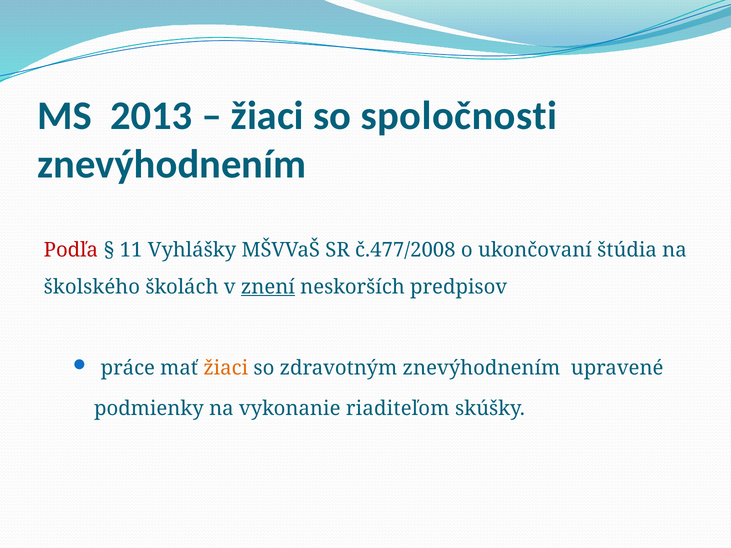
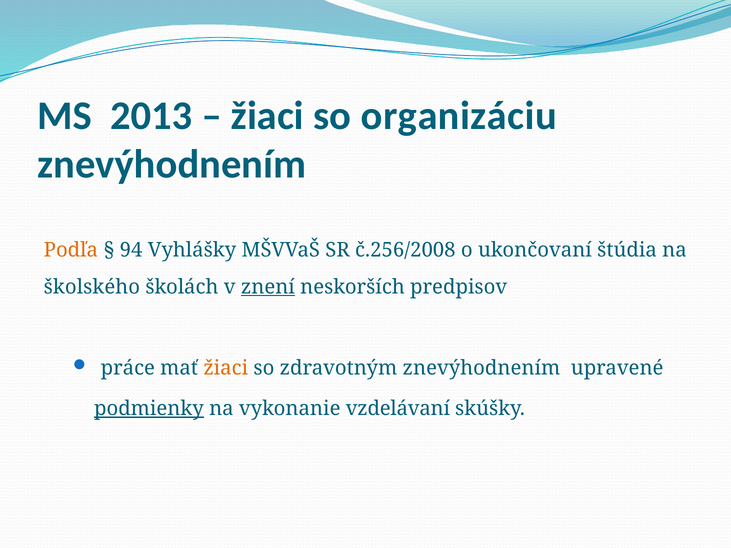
spoločnosti: spoločnosti -> organizáciu
Podľa colour: red -> orange
11: 11 -> 94
č.477/2008: č.477/2008 -> č.256/2008
podmienky underline: none -> present
riaditeľom: riaditeľom -> vzdelávaní
